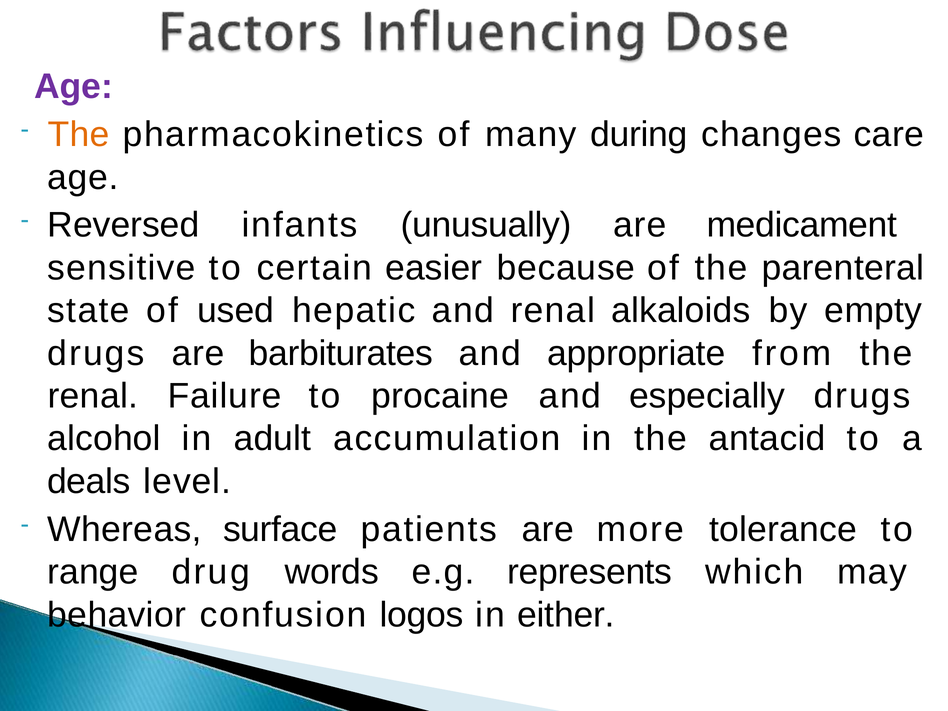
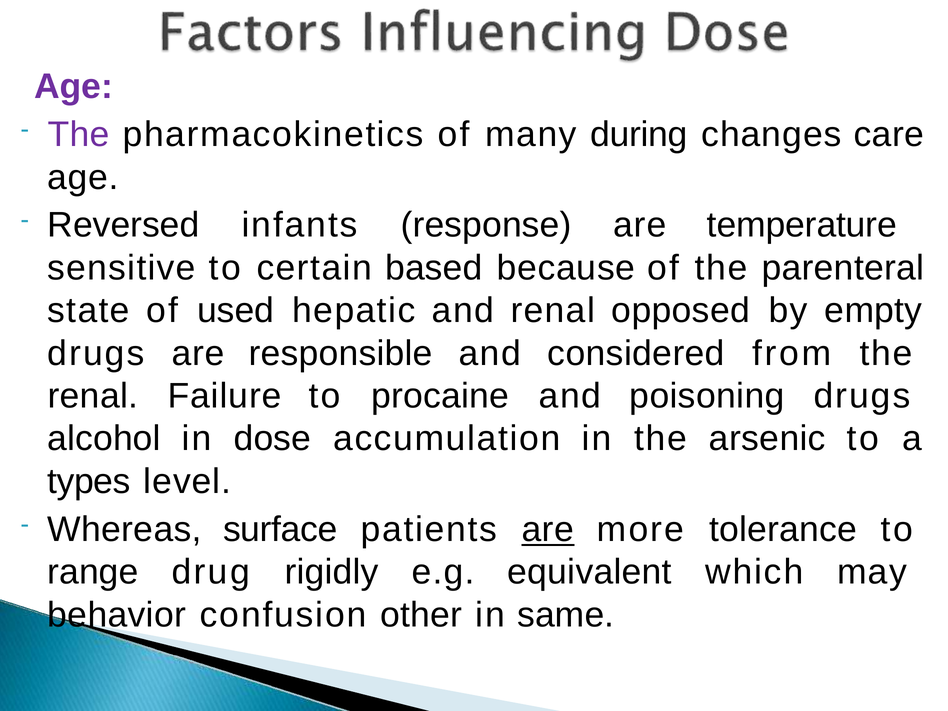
The at (79, 135) colour: orange -> purple
unusually: unusually -> response
medicament: medicament -> temperature
easier: easier -> based
alkaloids: alkaloids -> opposed
barbiturates: barbiturates -> responsible
appropriate: appropriate -> considered
especially: especially -> poisoning
adult: adult -> dose
antacid: antacid -> arsenic
deals: deals -> types
are at (548, 530) underline: none -> present
words: words -> rigidly
represents: represents -> equivalent
logos: logos -> other
either: either -> same
